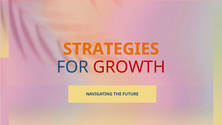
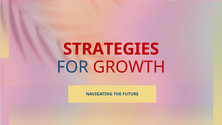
STRATEGIES colour: orange -> red
